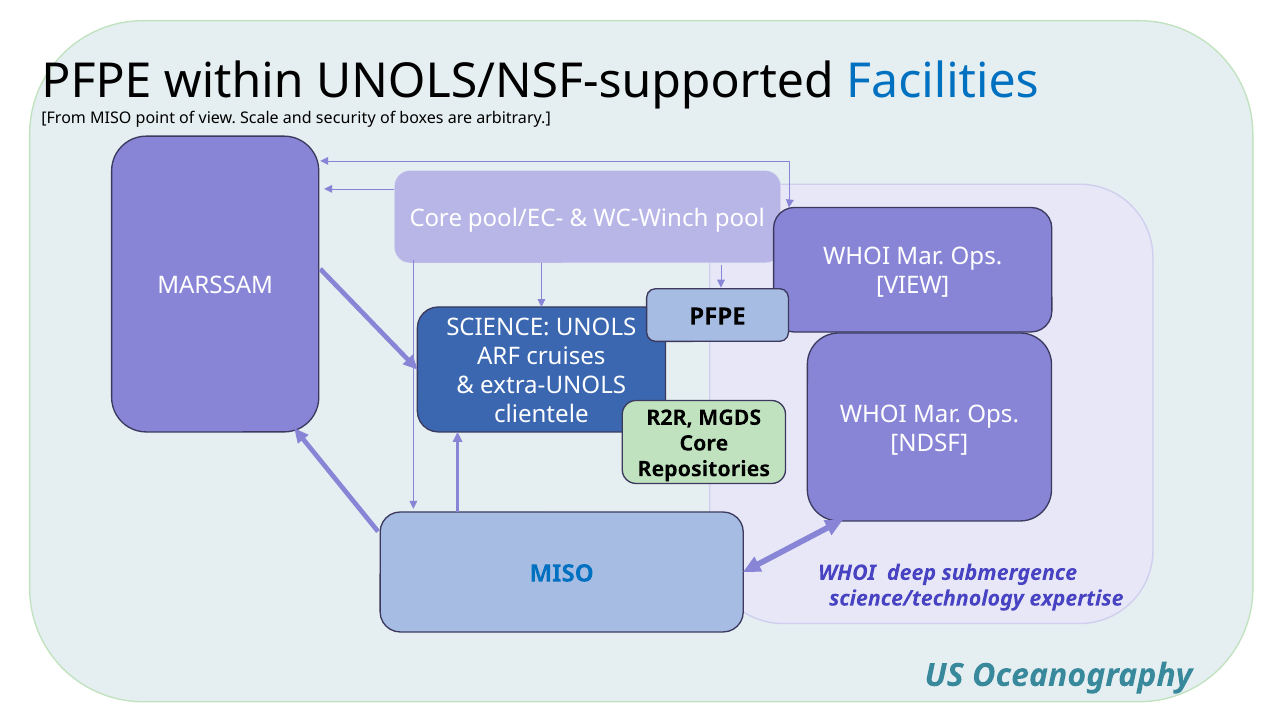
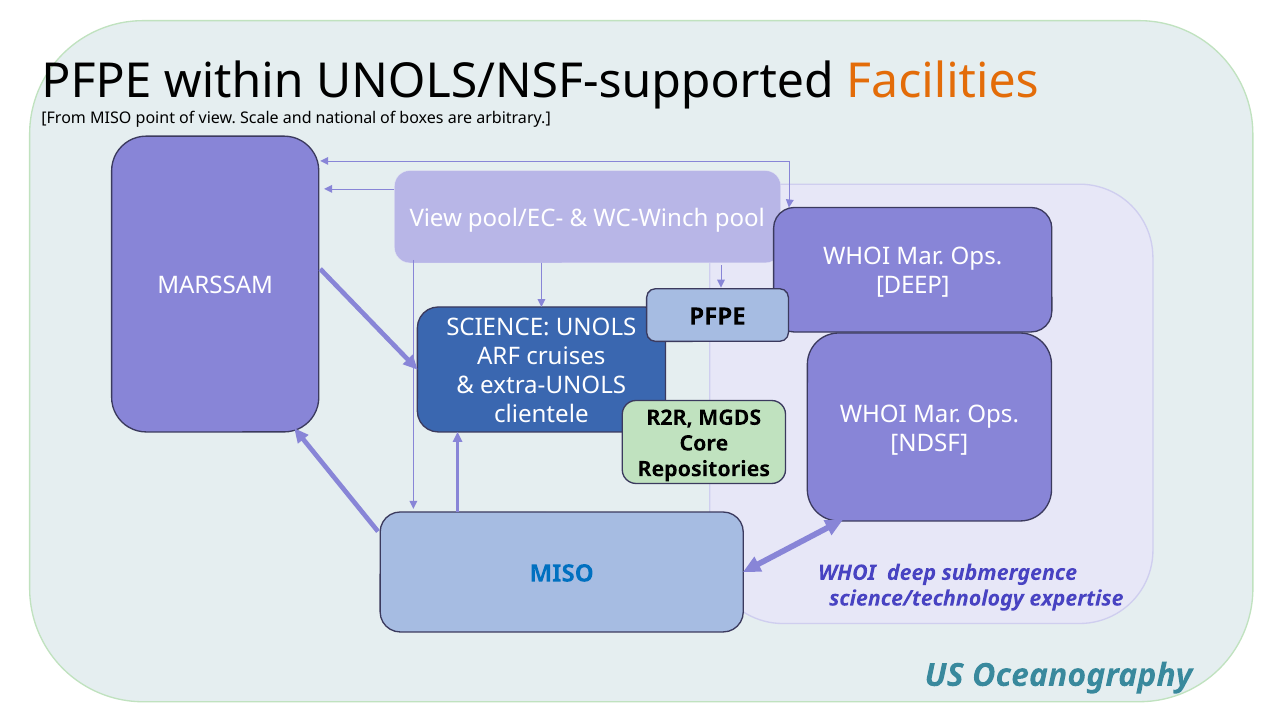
Facilities colour: blue -> orange
security: security -> national
Core at (436, 218): Core -> View
VIEW at (913, 286): VIEW -> DEEP
